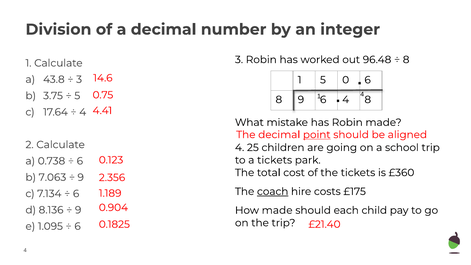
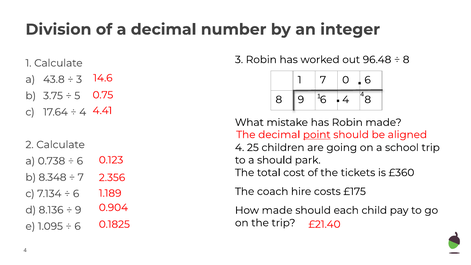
1 5: 5 -> 7
a tickets: tickets -> should
7.063: 7.063 -> 8.348
9 at (81, 177): 9 -> 7
coach underline: present -> none
